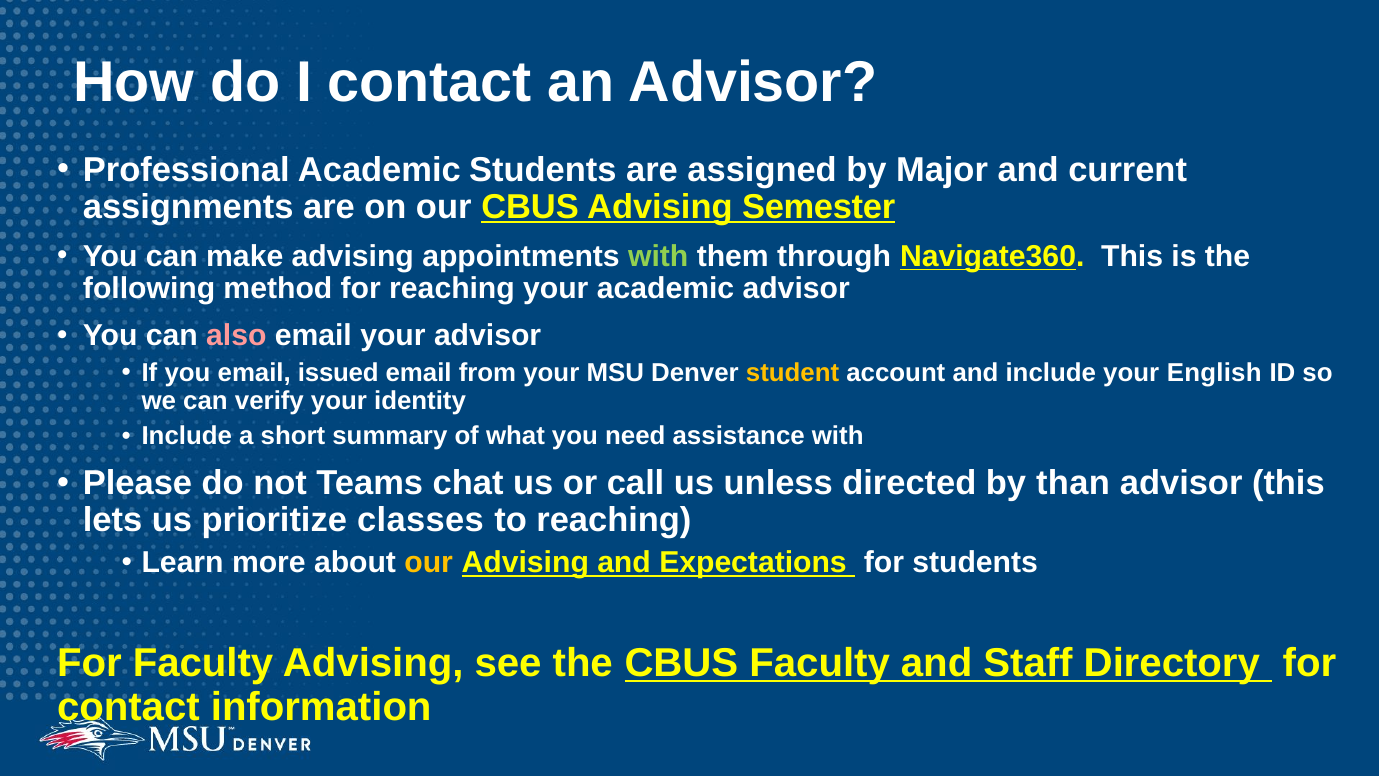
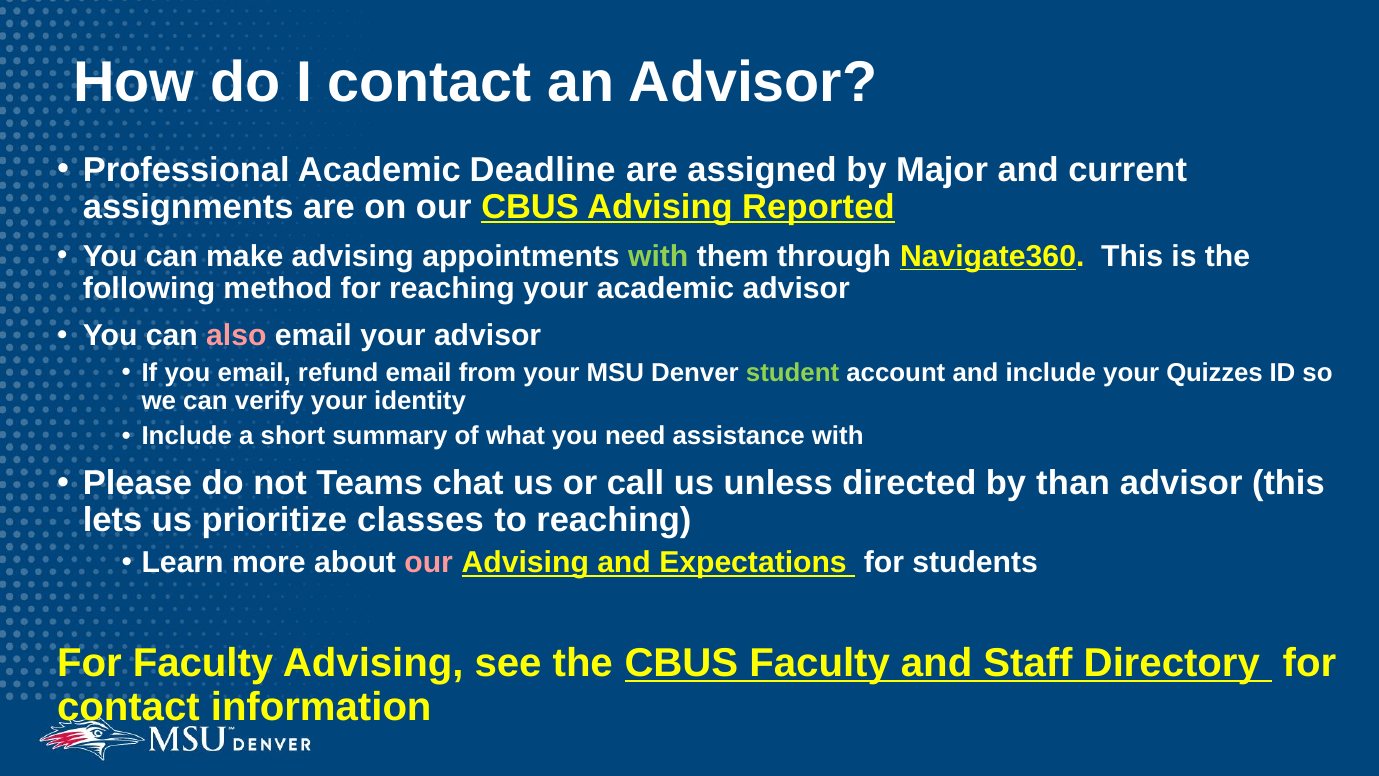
Academic Students: Students -> Deadline
Semester: Semester -> Reported
issued: issued -> refund
student colour: yellow -> light green
English: English -> Quizzes
our at (429, 562) colour: yellow -> pink
